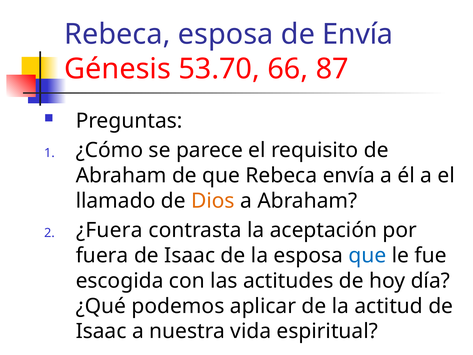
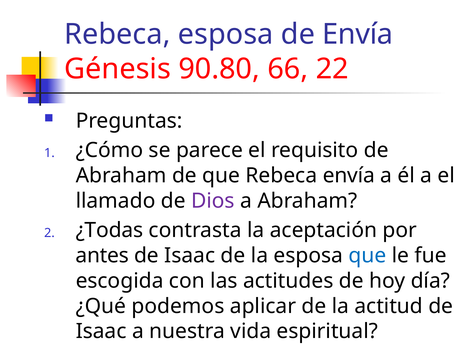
53.70: 53.70 -> 90.80
87: 87 -> 22
Dios colour: orange -> purple
¿Fuera: ¿Fuera -> ¿Todas
fuera: fuera -> antes
